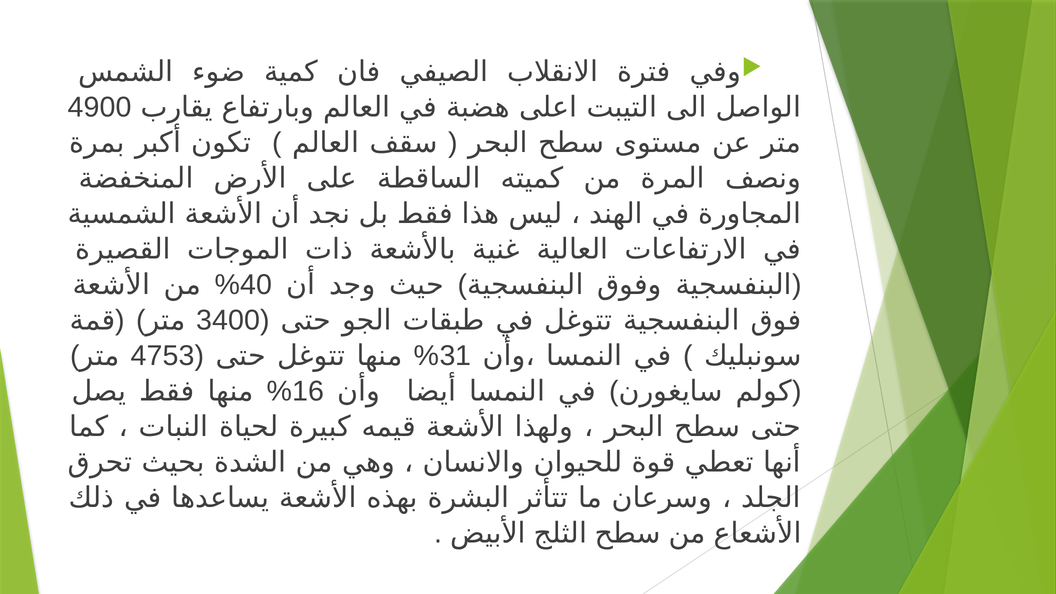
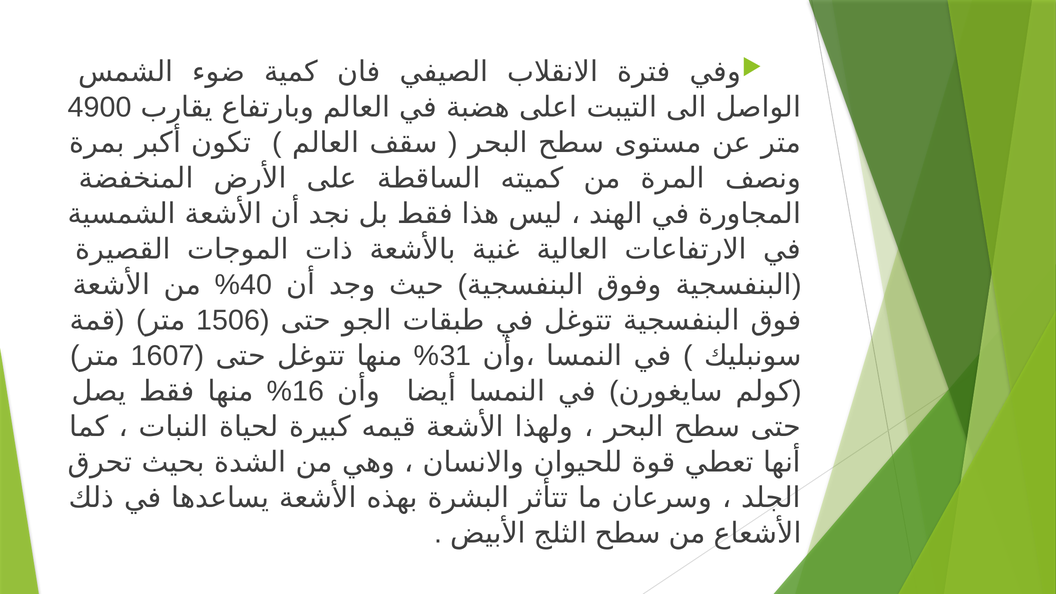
3400: 3400 -> 1506
4753: 4753 -> 1607
